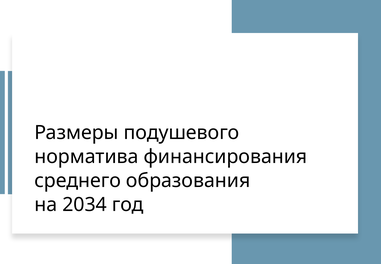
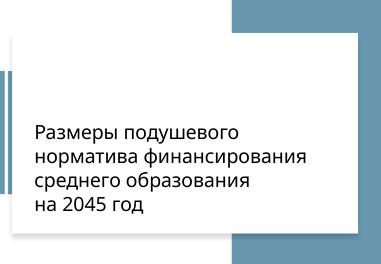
2034: 2034 -> 2045
